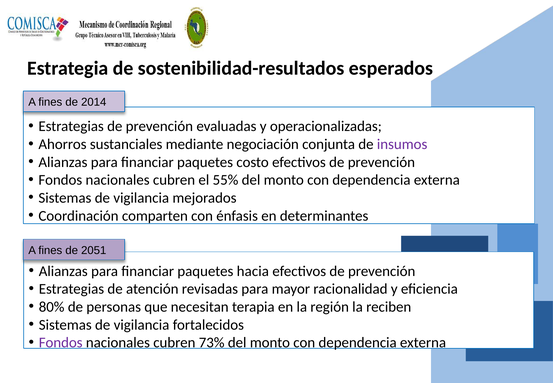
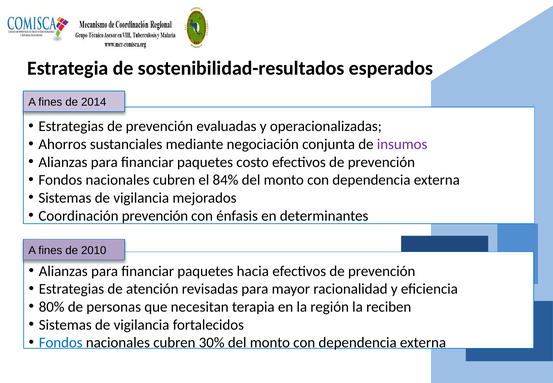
55%: 55% -> 84%
Coordinación comparten: comparten -> prevención
2051: 2051 -> 2010
Fondos at (61, 342) colour: purple -> blue
73%: 73% -> 30%
